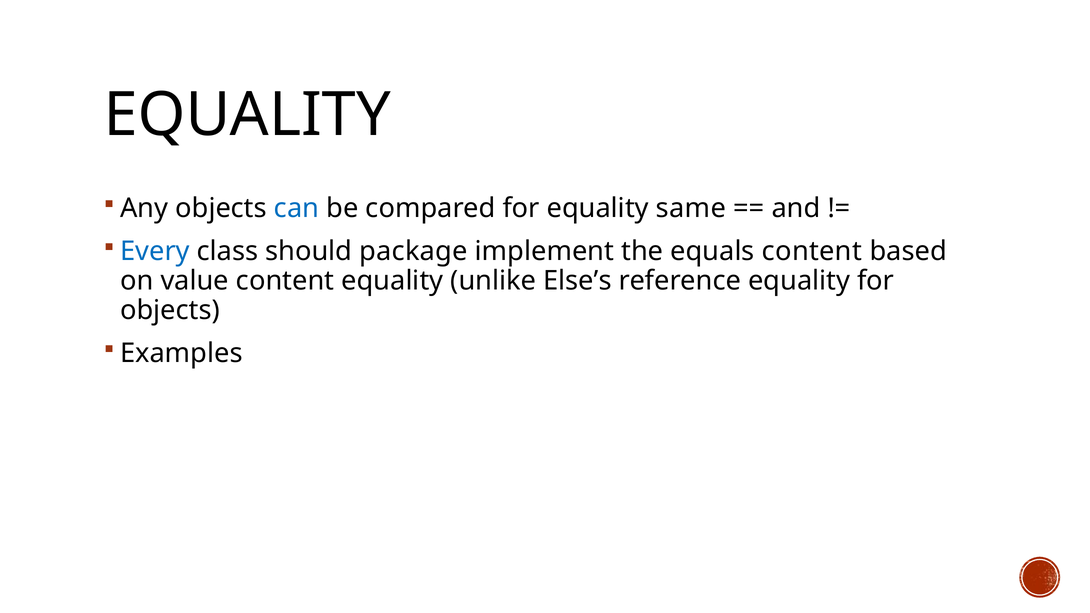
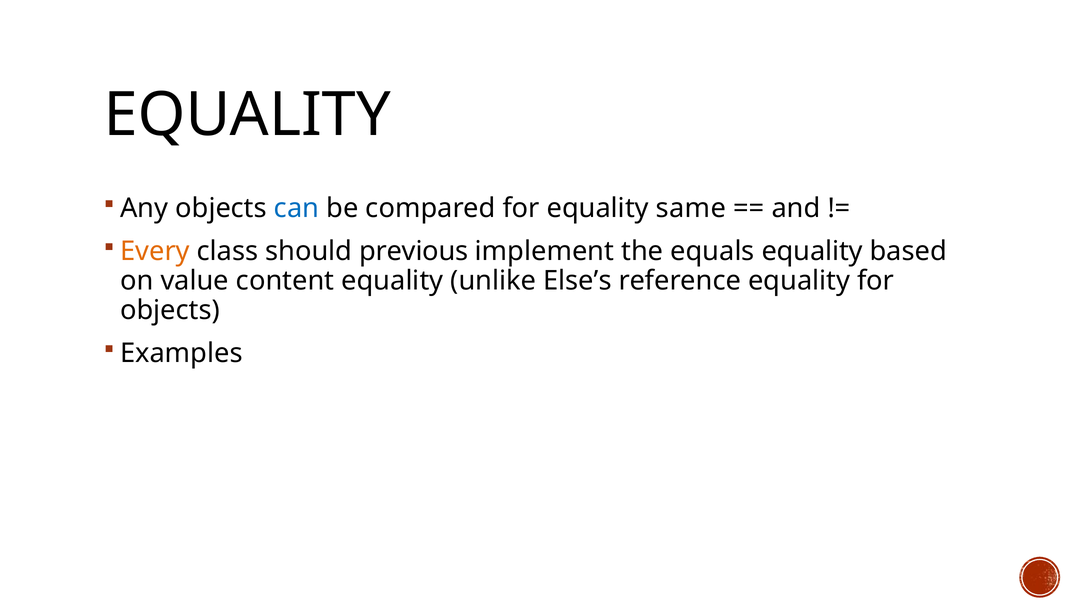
Every colour: blue -> orange
package: package -> previous
equals content: content -> equality
